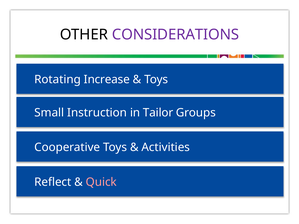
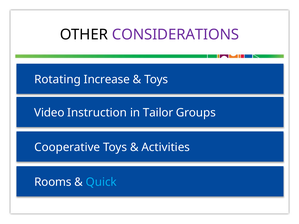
Small: Small -> Video
Reflect: Reflect -> Rooms
Quick colour: pink -> light blue
